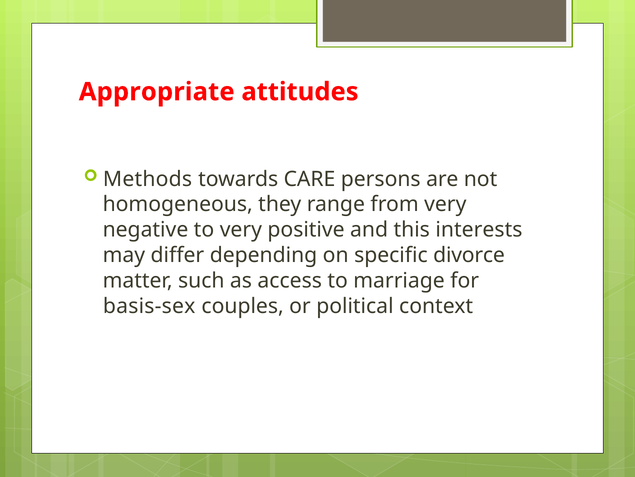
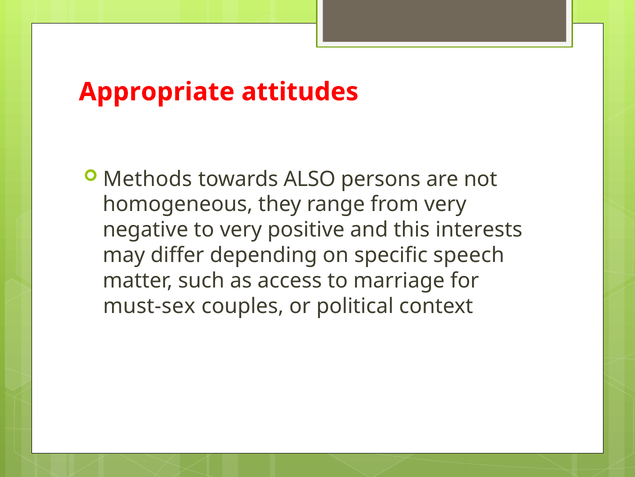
CARE: CARE -> ALSO
divorce: divorce -> speech
basis-sex: basis-sex -> must-sex
